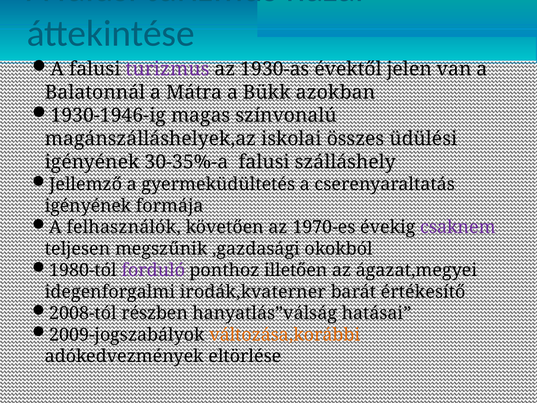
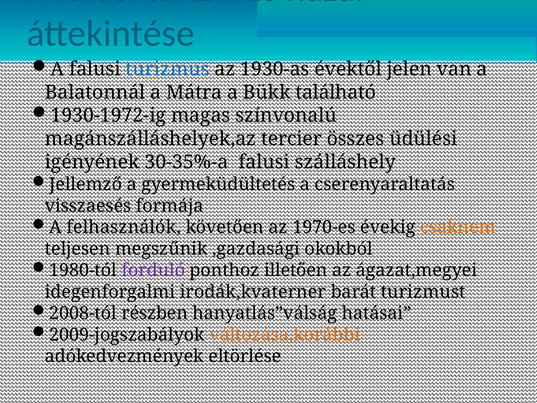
turizmus at (168, 69) colour: purple -> blue
azokban: azokban -> található
1930-1946-ig: 1930-1946-ig -> 1930-1972-ig
iskolai: iskolai -> tercier
igényének at (88, 206): igényének -> visszaesés
csaknem colour: purple -> orange
értékesítő: értékesítő -> turizmust
